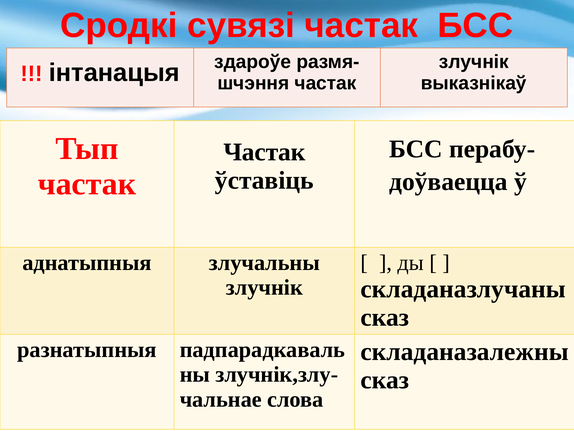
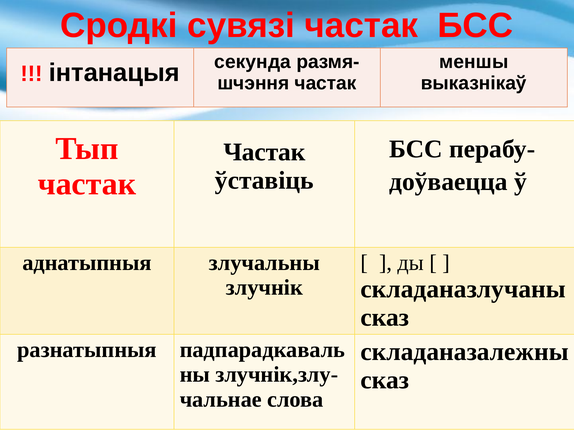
злучнік at (474, 62): злучнік -> меншы
здароўе: здароўе -> секунда
